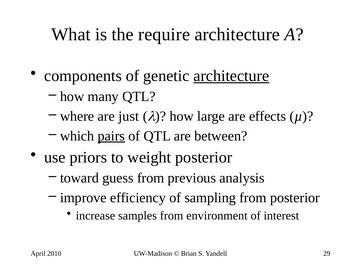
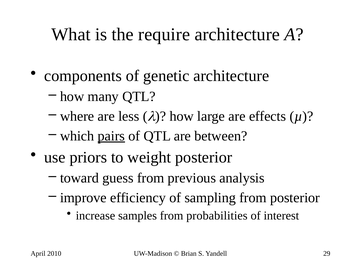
architecture at (231, 76) underline: present -> none
just: just -> less
environment: environment -> probabilities
